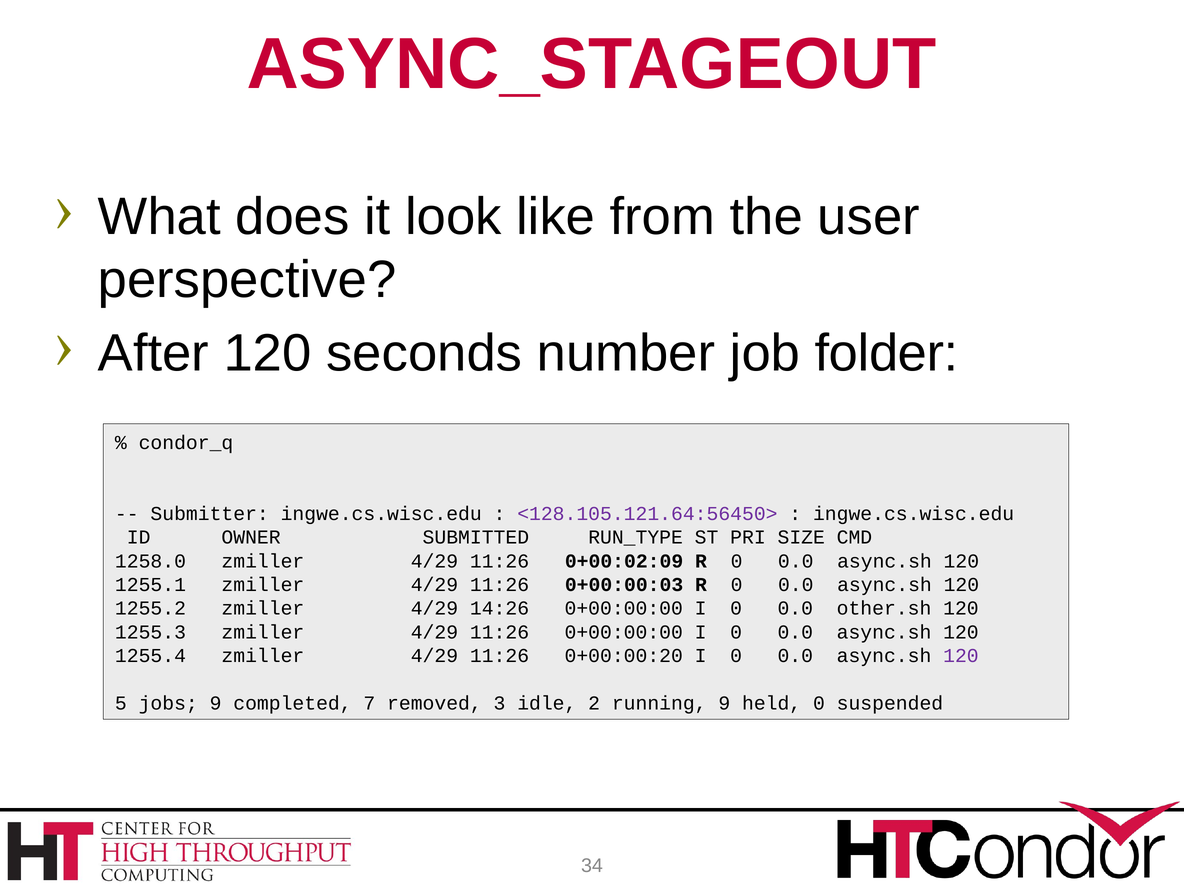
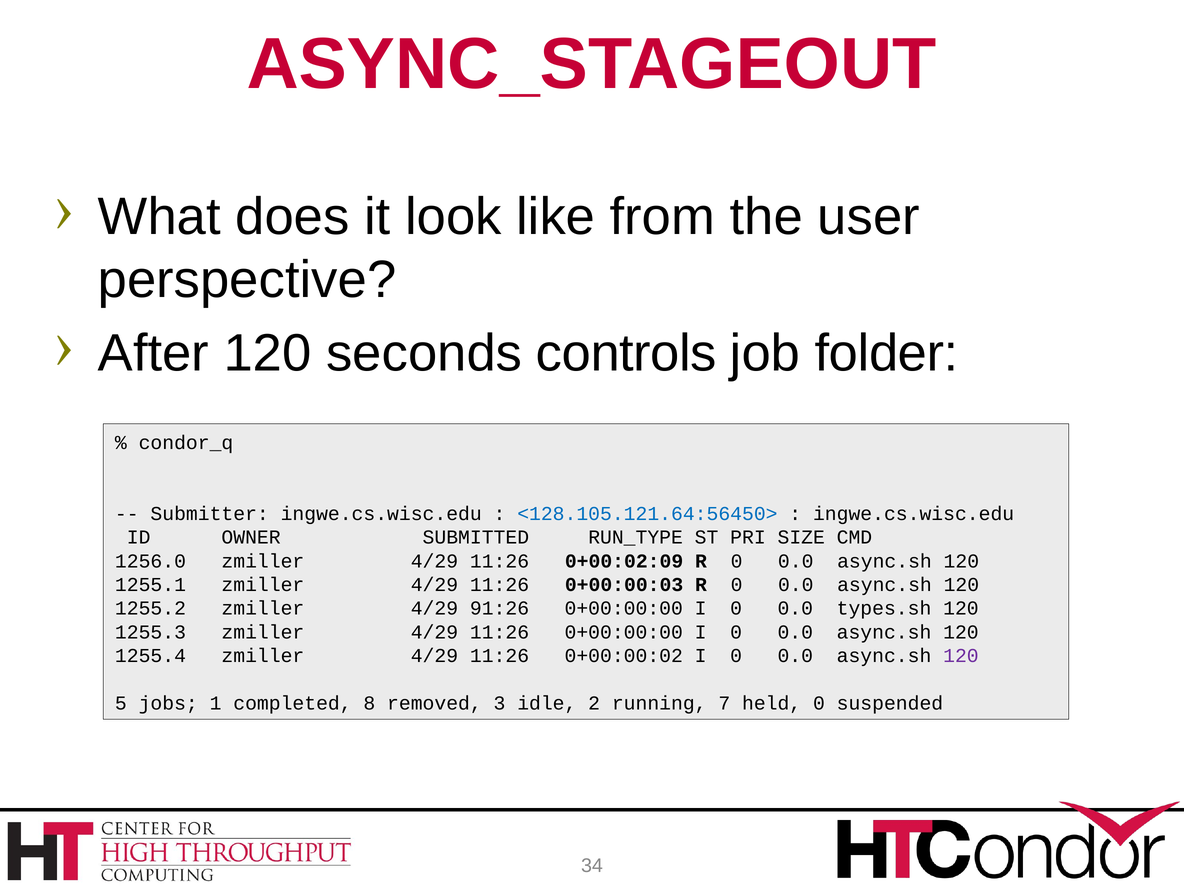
number: number -> controls
<128.105.121.64:56450> colour: purple -> blue
1258.0: 1258.0 -> 1256.0
14:26: 14:26 -> 91:26
other.sh: other.sh -> types.sh
0+00:00:20: 0+00:00:20 -> 0+00:00:02
jobs 9: 9 -> 1
7: 7 -> 8
running 9: 9 -> 7
